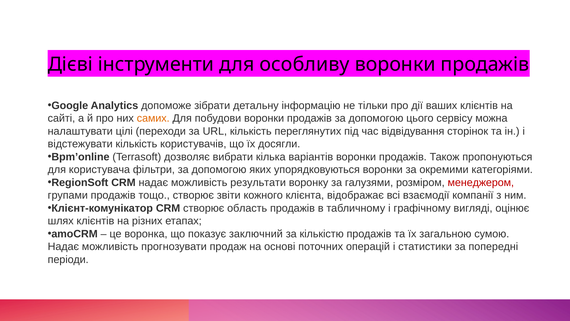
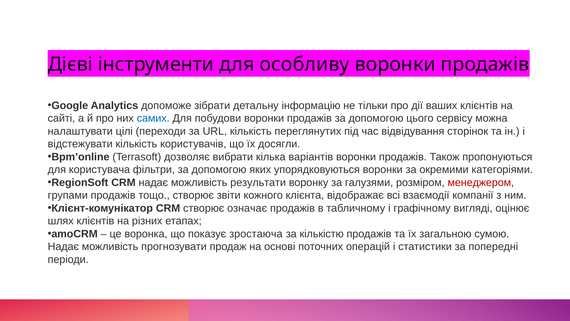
самих colour: orange -> blue
область: область -> означає
заключний: заключний -> зростаюча
